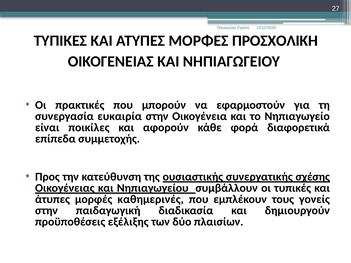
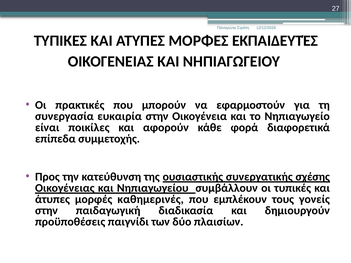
ΠΡΟΣΧΟΛΙΚΗ: ΠΡΟΣΧΟΛΙΚΗ -> ΕΚΠΑΙΔΕΥΤΈΣ
εξέλιξης: εξέλιξης -> παιγνίδι
